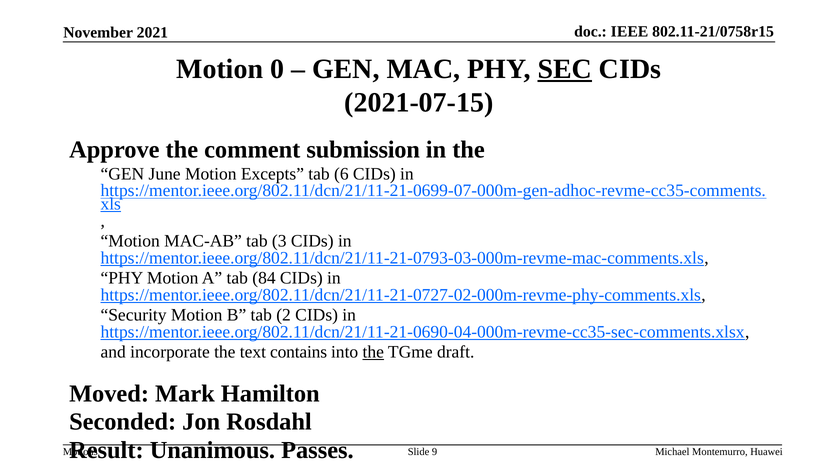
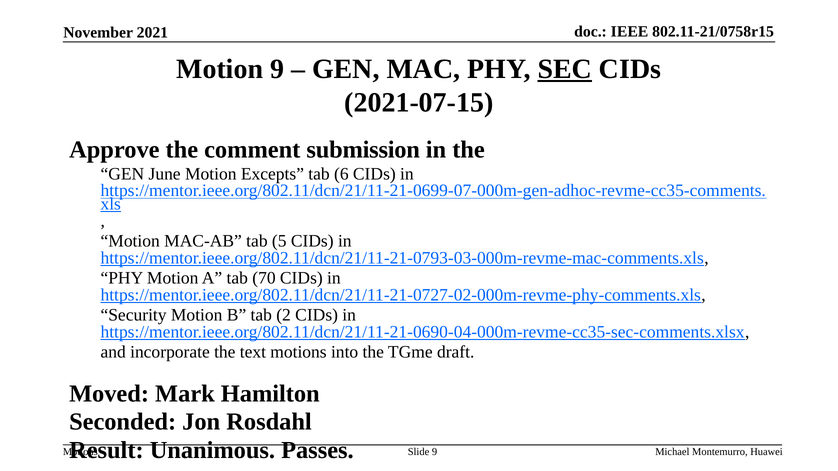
Motion 0: 0 -> 9
3: 3 -> 5
84: 84 -> 70
text contains: contains -> motions
the at (373, 352) underline: present -> none
